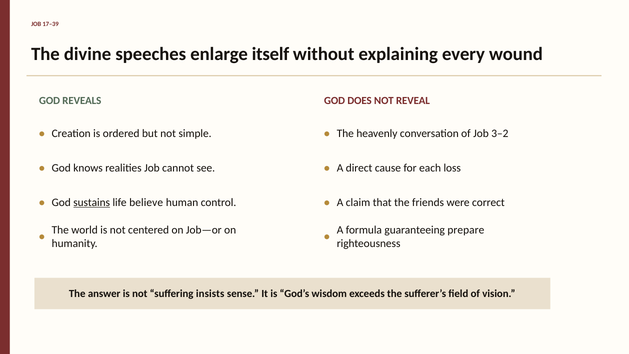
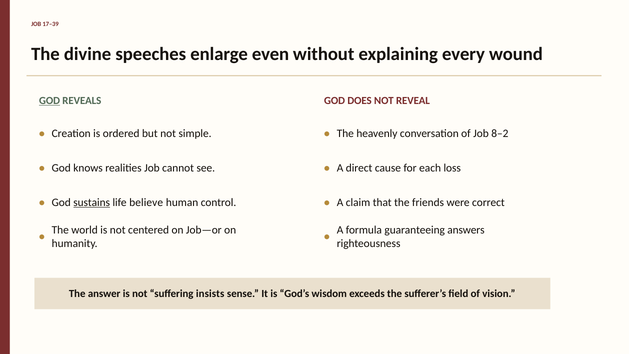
itself: itself -> even
GOD at (50, 101) underline: none -> present
3–2: 3–2 -> 8–2
prepare: prepare -> answers
